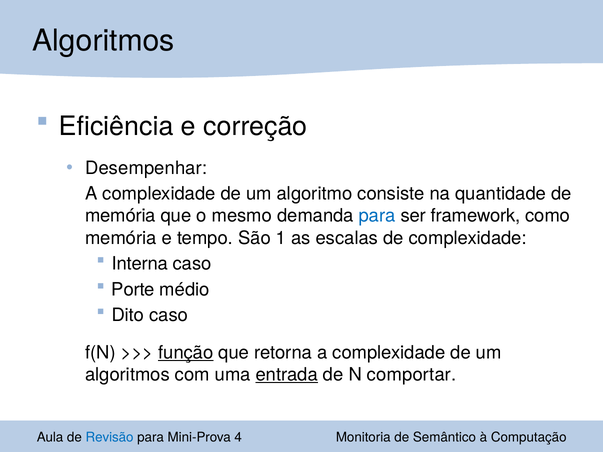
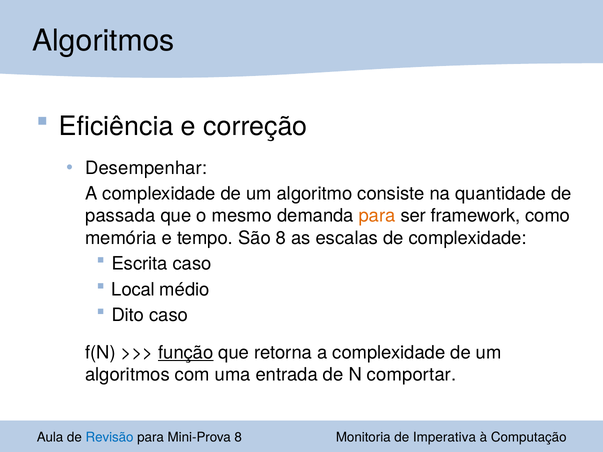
memória at (120, 216): memória -> passada
para at (377, 216) colour: blue -> orange
São 1: 1 -> 8
Interna: Interna -> Escrita
Porte: Porte -> Local
entrada underline: present -> none
Mini-Prova 4: 4 -> 8
Semântico: Semântico -> Imperativa
